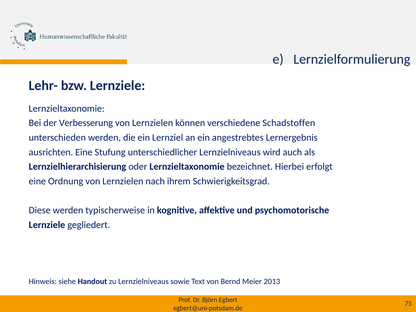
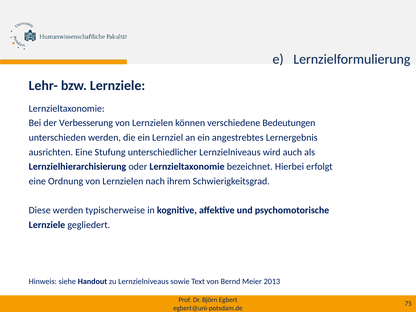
Schadstoffen: Schadstoffen -> Bedeutungen
